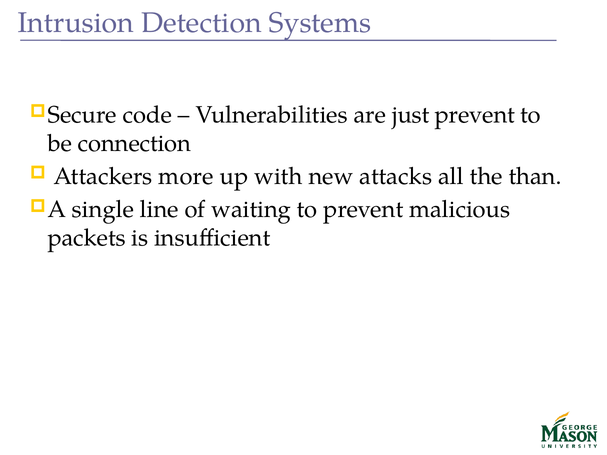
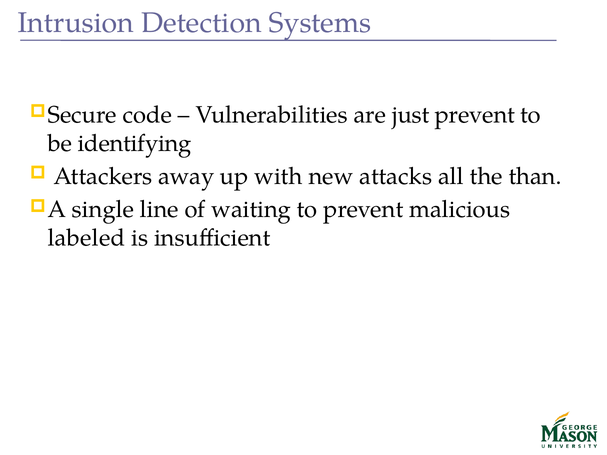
connection: connection -> identifying
more: more -> away
packets: packets -> labeled
